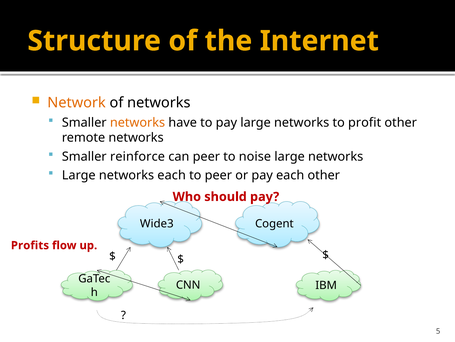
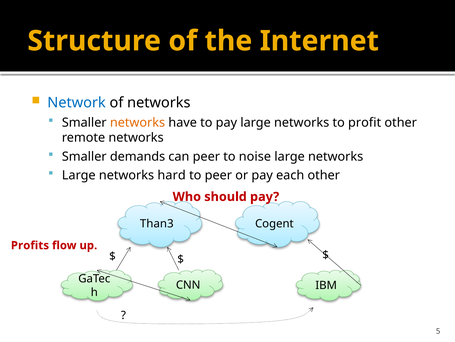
Network colour: orange -> blue
reinforce: reinforce -> demands
networks each: each -> hard
Wide3: Wide3 -> Than3
